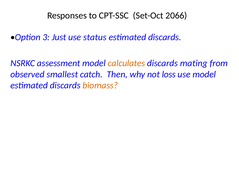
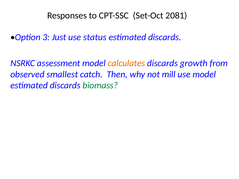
2066: 2066 -> 2081
mating: mating -> growth
loss: loss -> mill
biomass colour: orange -> green
